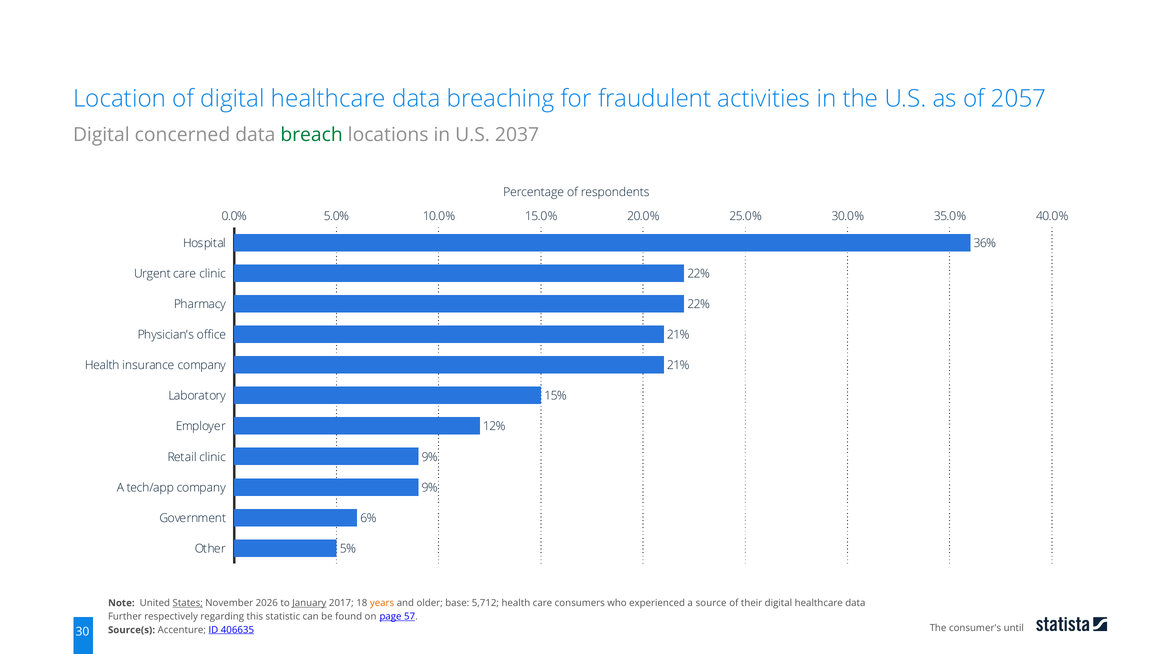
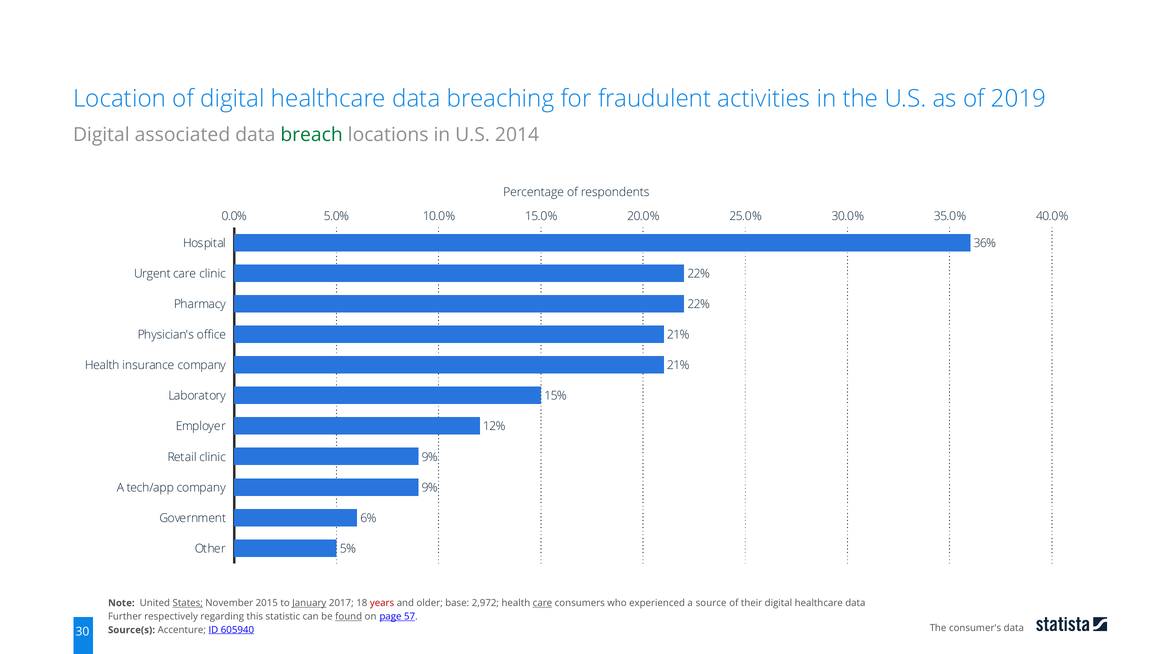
2057: 2057 -> 2019
concerned: concerned -> associated
2037: 2037 -> 2014
2026: 2026 -> 2015
years colour: orange -> red
5,712: 5,712 -> 2,972
care at (542, 603) underline: none -> present
found underline: none -> present
consumer's until: until -> data
406635: 406635 -> 605940
